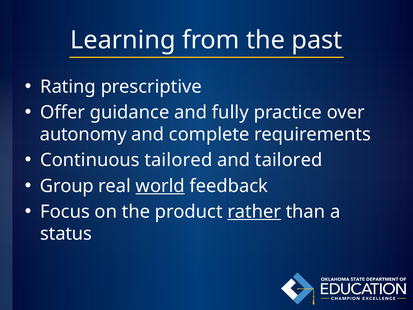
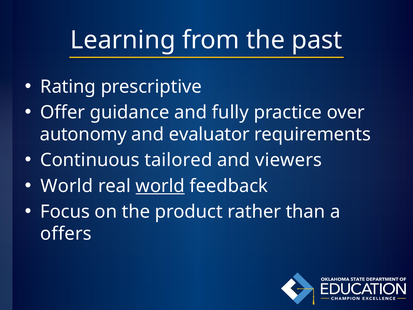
complete: complete -> evaluator
and tailored: tailored -> viewers
Group at (67, 186): Group -> World
rather underline: present -> none
status: status -> offers
